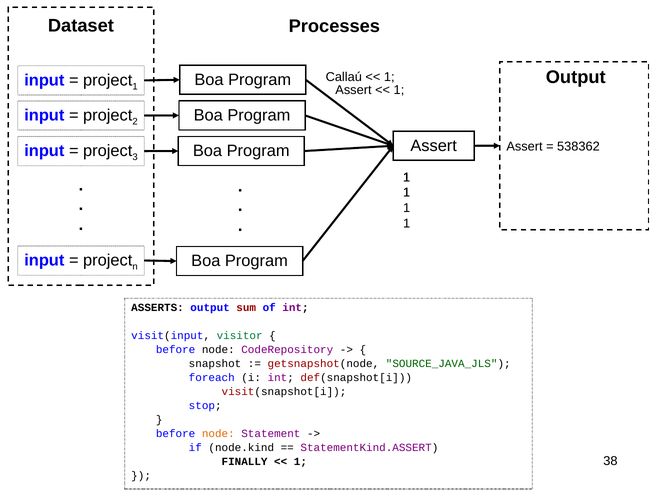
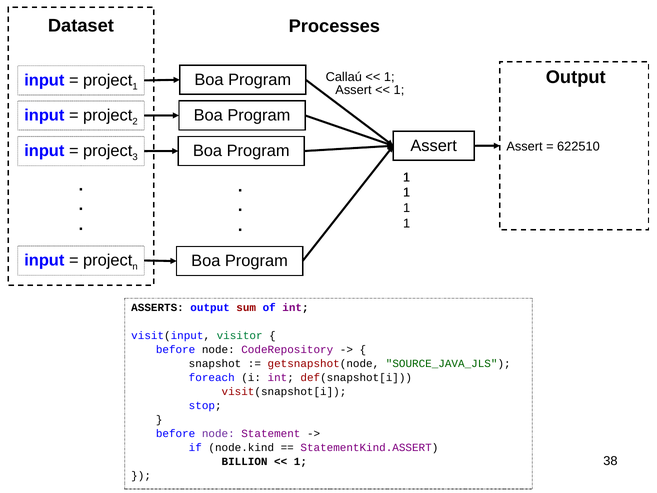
538362: 538362 -> 622510
node at (218, 434) colour: orange -> purple
FINALLY: FINALLY -> BILLION
